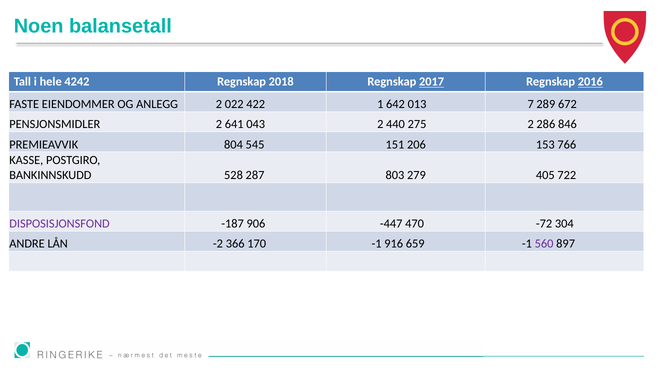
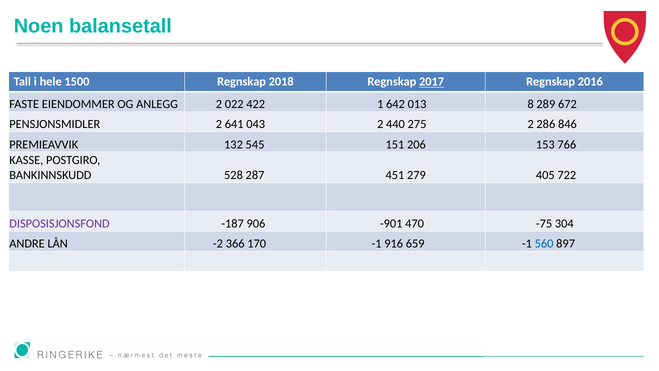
4242: 4242 -> 1500
2016 underline: present -> none
7: 7 -> 8
804: 804 -> 132
803: 803 -> 451
-447: -447 -> -901
-72: -72 -> -75
560 colour: purple -> blue
